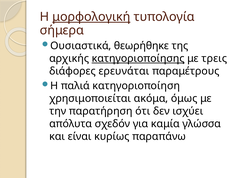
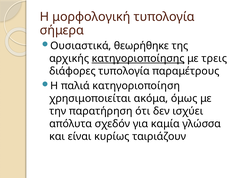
μορφολογική underline: present -> none
διάφορες ερευνάται: ερευνάται -> τυπολογία
παραπάνω: παραπάνω -> ταιριάζουν
